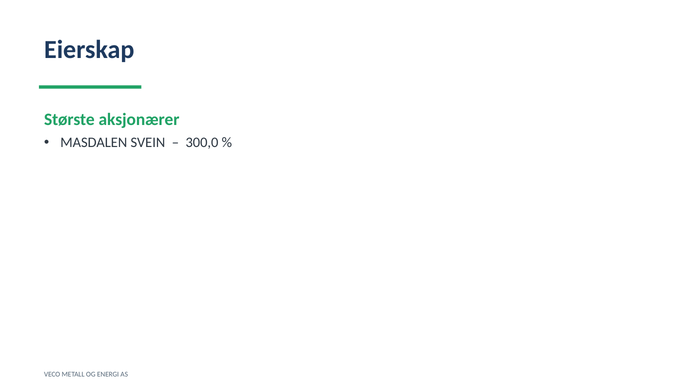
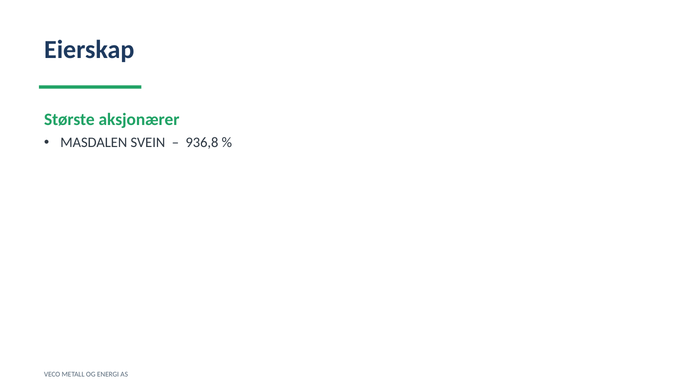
300,0: 300,0 -> 936,8
